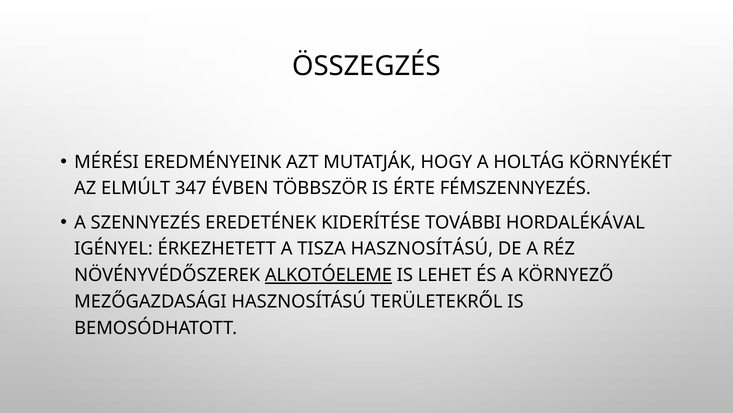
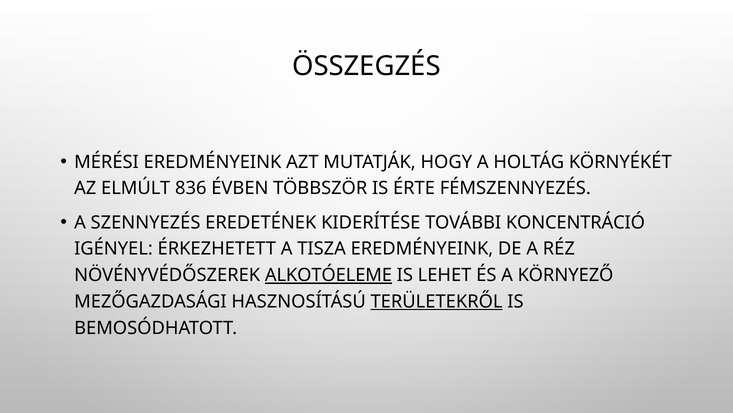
347: 347 -> 836
HORDALÉKÁVAL: HORDALÉKÁVAL -> KONCENTRÁCIÓ
TISZA HASZNOSÍTÁSÚ: HASZNOSÍTÁSÚ -> EREDMÉNYEINK
TERÜLETEKRŐL underline: none -> present
